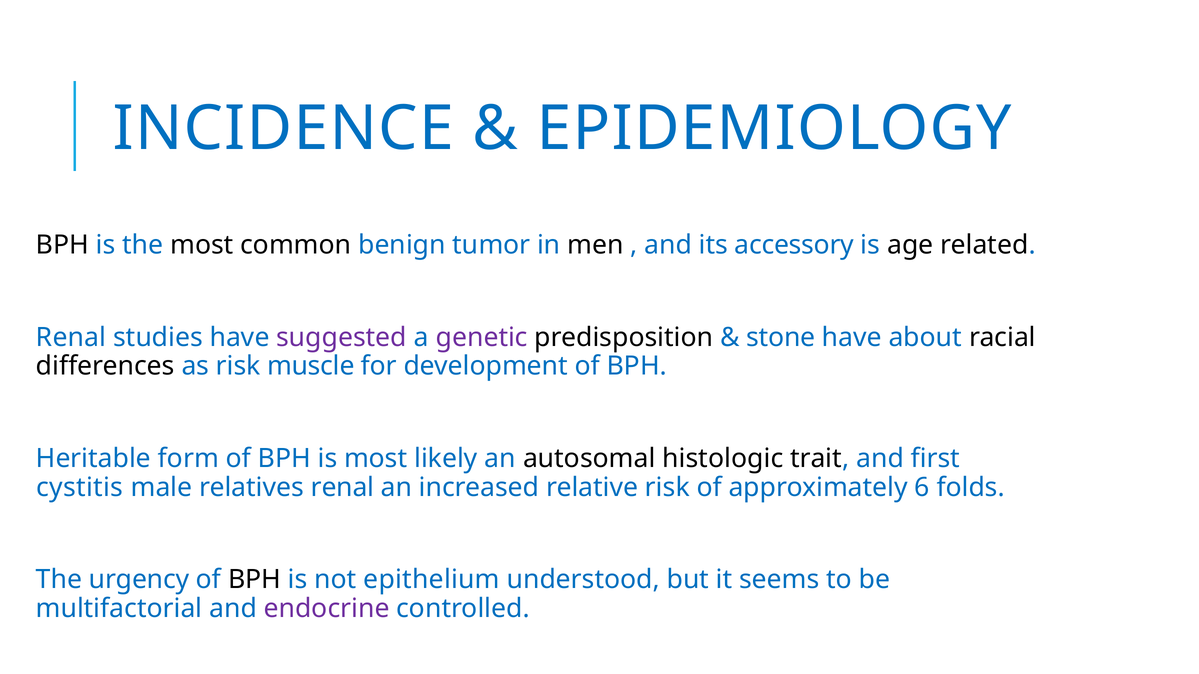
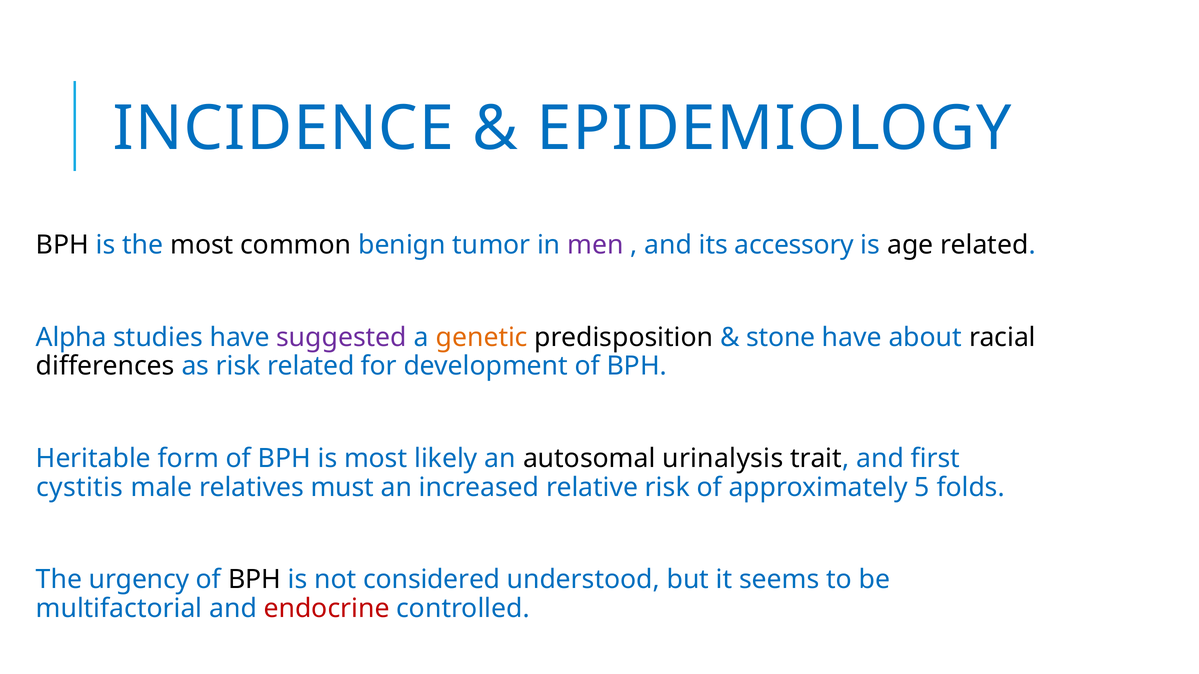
men colour: black -> purple
Renal at (71, 338): Renal -> Alpha
genetic colour: purple -> orange
risk muscle: muscle -> related
histologic: histologic -> urinalysis
relatives renal: renal -> must
6: 6 -> 5
epithelium: epithelium -> considered
endocrine colour: purple -> red
